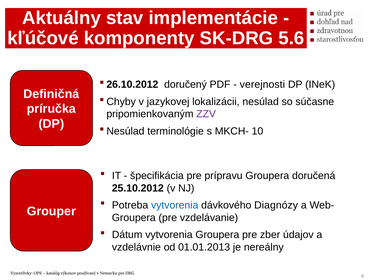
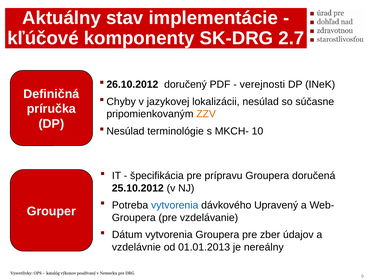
5.6: 5.6 -> 2.7
ZZV colour: purple -> orange
Diagnózy: Diagnózy -> Upravený
